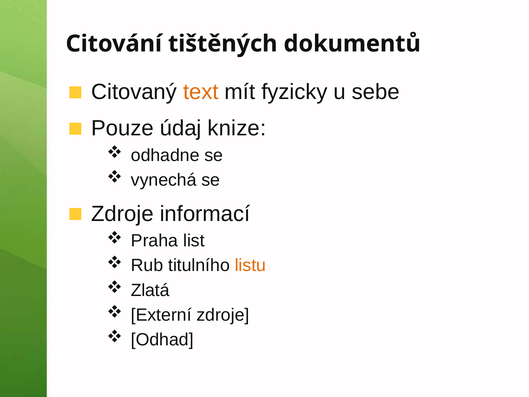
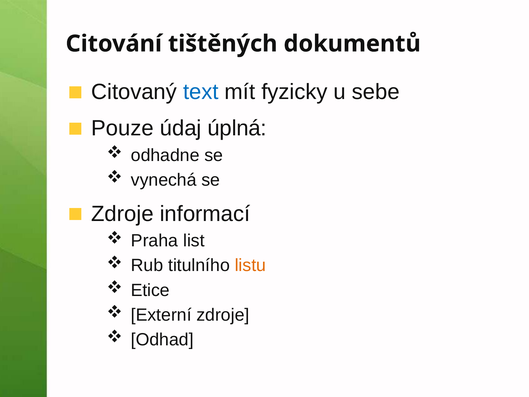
text colour: orange -> blue
knize: knize -> úplná
Zlatá: Zlatá -> Etice
